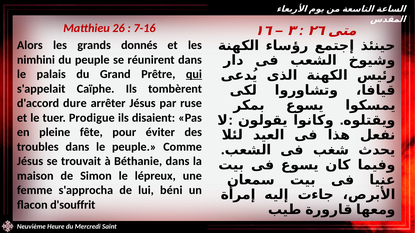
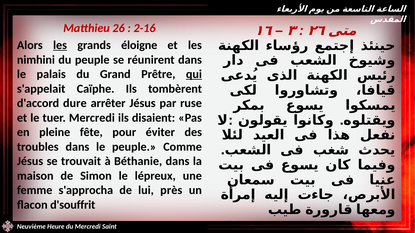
7-16: 7-16 -> 2-16
les at (60, 45) underline: none -> present
donnés: donnés -> éloigne
tuer Prodigue: Prodigue -> Mercredi
béni: béni -> près
